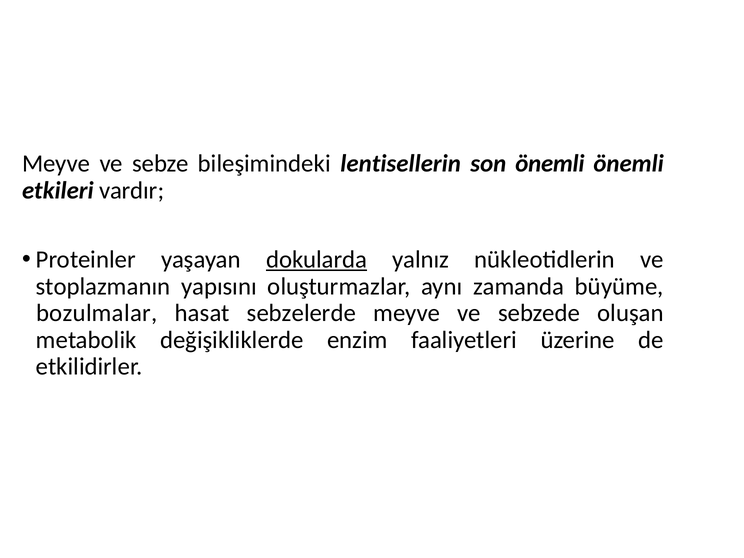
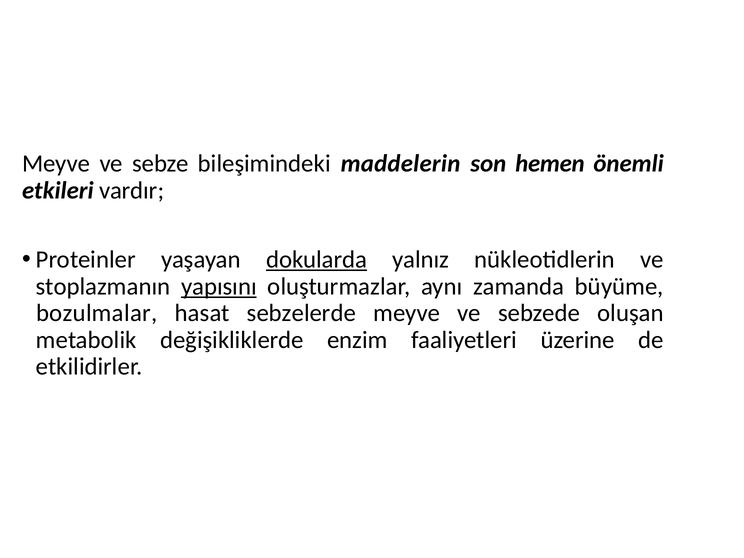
lentisellerin: lentisellerin -> maddelerin
son önemli: önemli -> hemen
yapısını underline: none -> present
